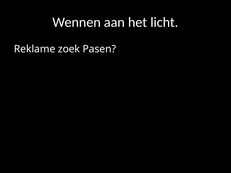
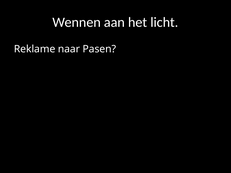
zoek: zoek -> naar
